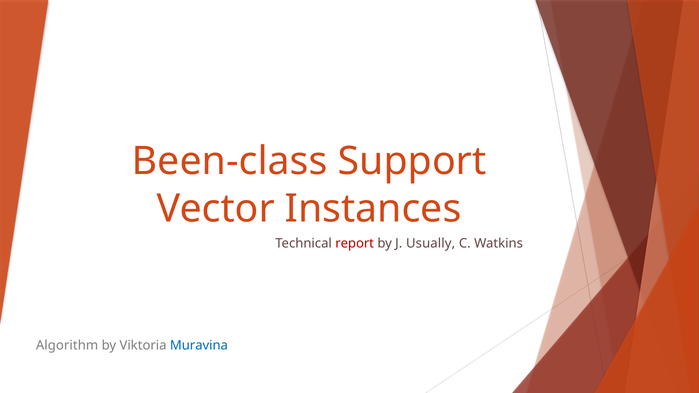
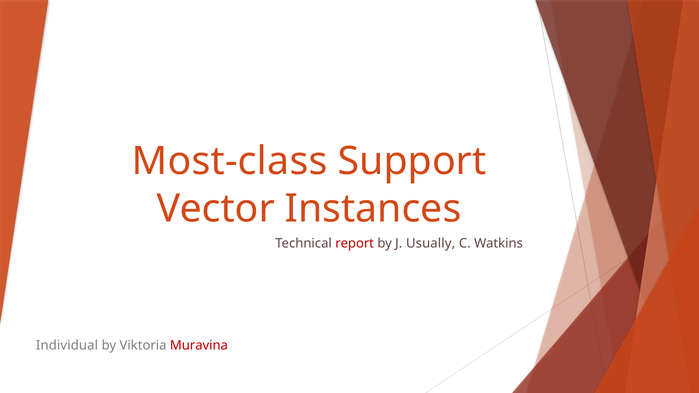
Been-class: Been-class -> Most-class
Algorithm: Algorithm -> Individual
Muravina colour: blue -> red
